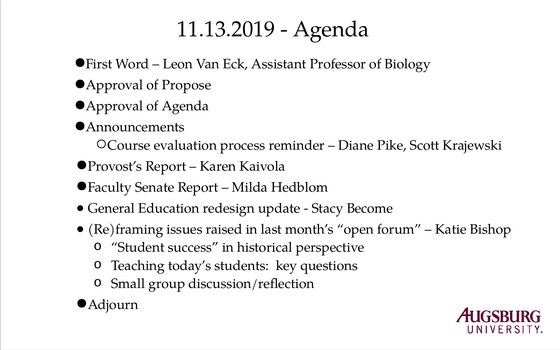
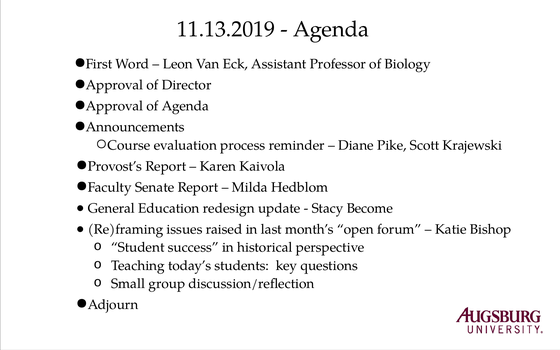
Propose: Propose -> Director
